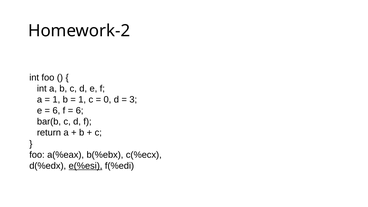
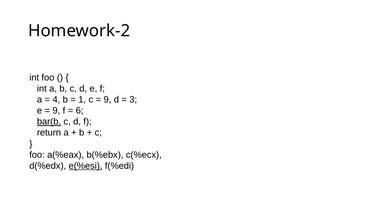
1 at (56, 100): 1 -> 4
0 at (107, 100): 0 -> 9
6 at (56, 111): 6 -> 9
bar(b underline: none -> present
